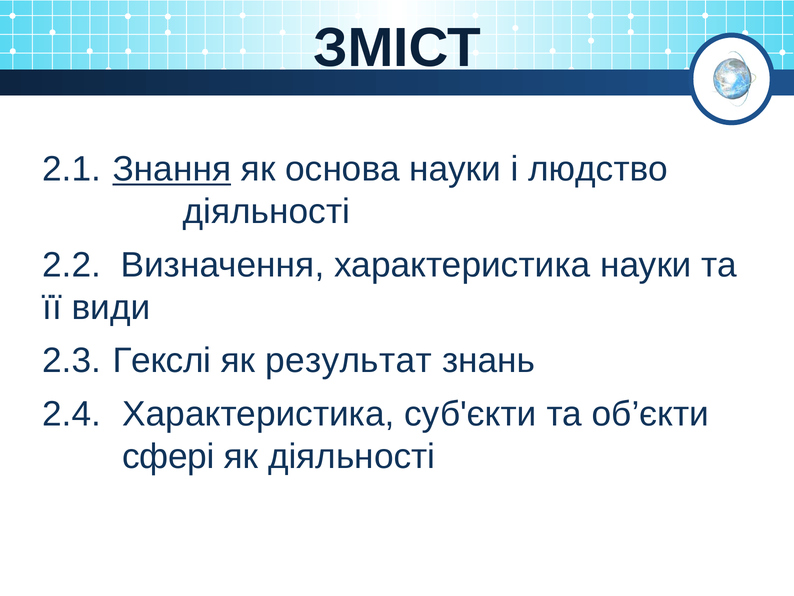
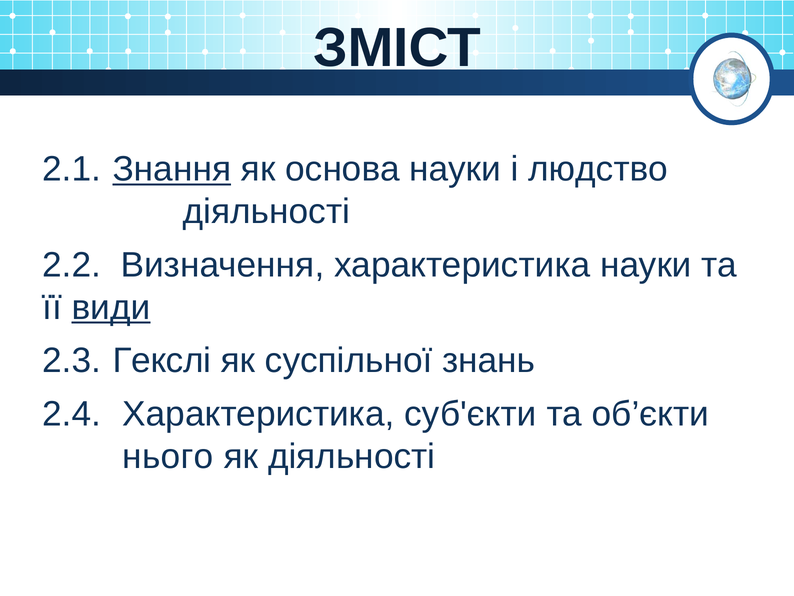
види underline: none -> present
результат: результат -> суспільної
сфері: сфері -> нього
